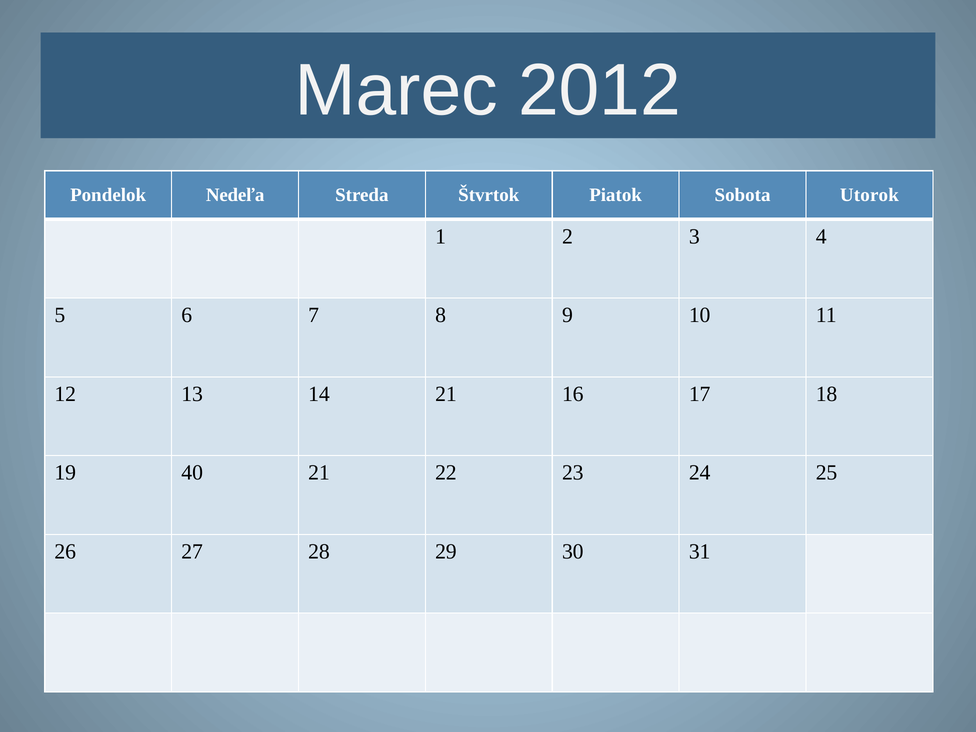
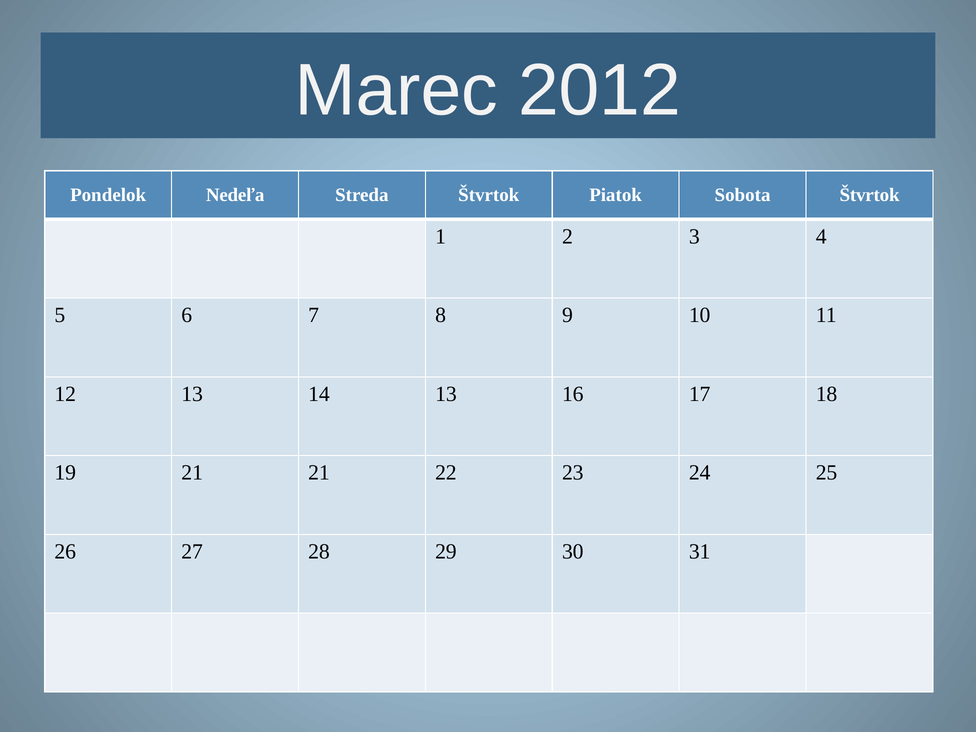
Sobota Utorok: Utorok -> Štvrtok
14 21: 21 -> 13
19 40: 40 -> 21
